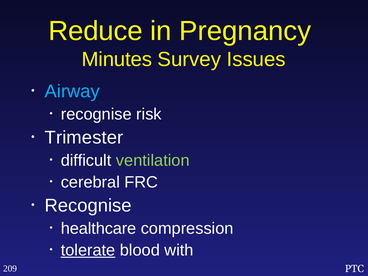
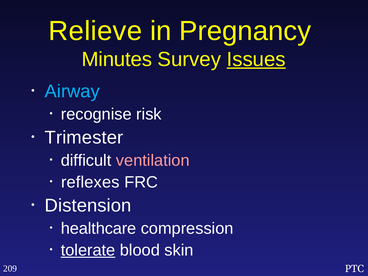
Reduce: Reduce -> Relieve
Issues underline: none -> present
ventilation colour: light green -> pink
cerebral: cerebral -> reflexes
Recognise at (88, 206): Recognise -> Distension
with: with -> skin
